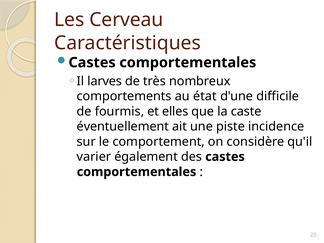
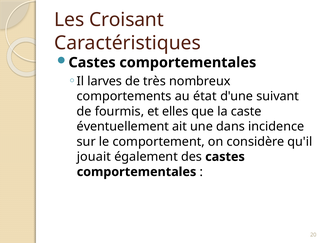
Cerveau: Cerveau -> Croisant
difficile: difficile -> suivant
piste: piste -> dans
varier: varier -> jouait
